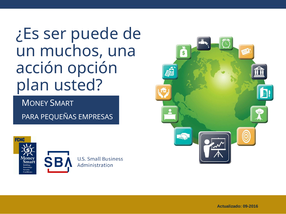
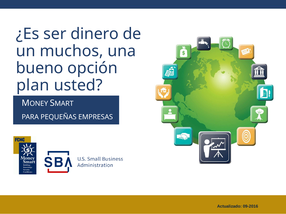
puede: puede -> dinero
acción: acción -> bueno
